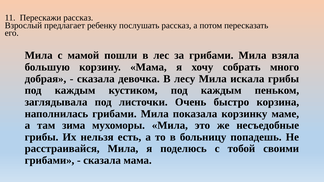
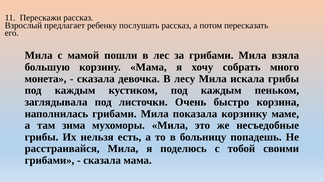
добрая: добрая -> монета
